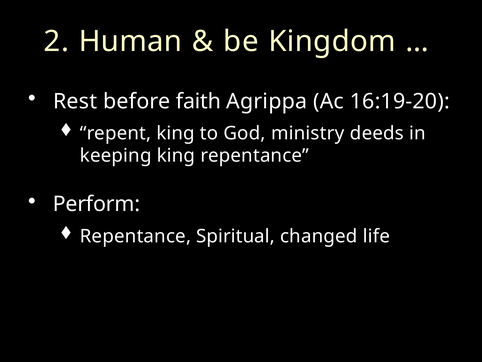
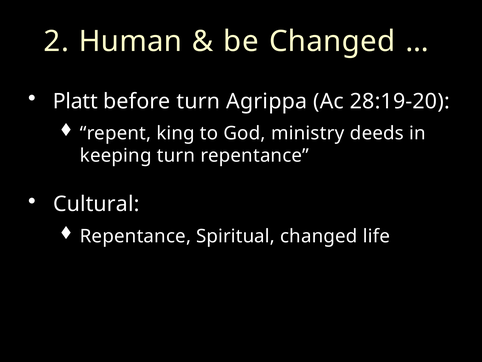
be Kingdom: Kingdom -> Changed
Rest: Rest -> Platt
before faith: faith -> turn
16:19-20: 16:19-20 -> 28:19-20
keeping king: king -> turn
Perform: Perform -> Cultural
